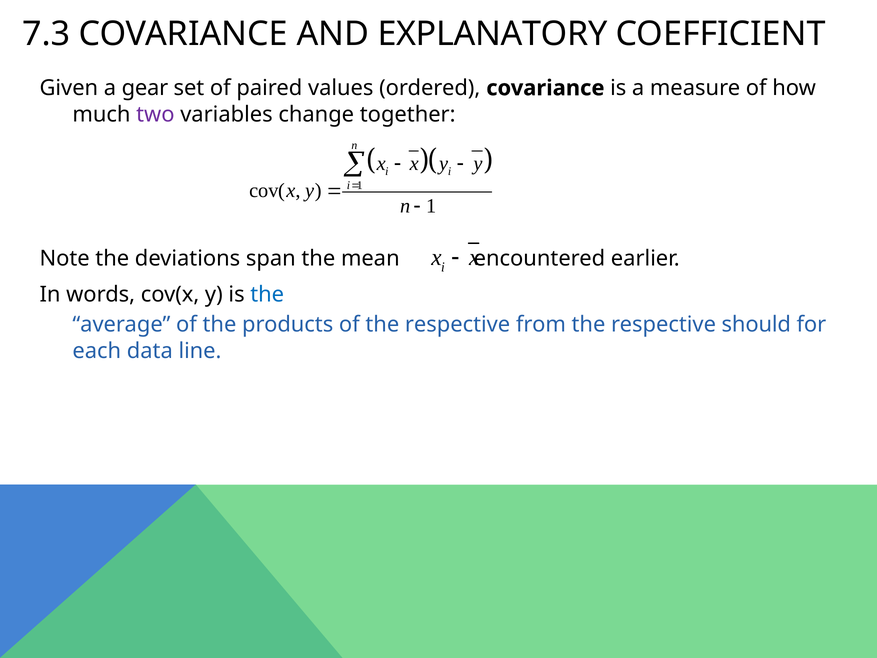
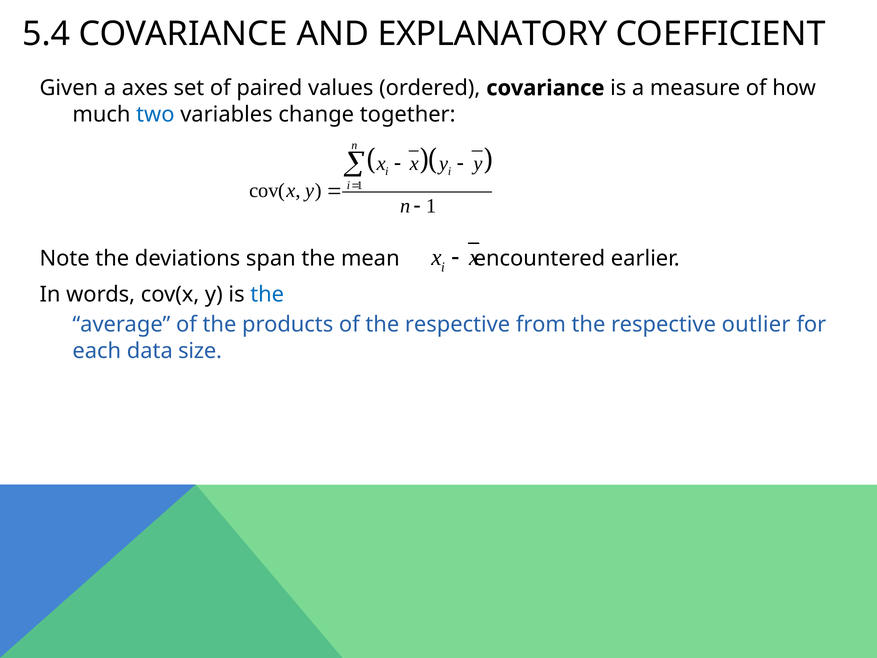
7.3: 7.3 -> 5.4
gear: gear -> axes
two colour: purple -> blue
should: should -> outlier
line: line -> size
